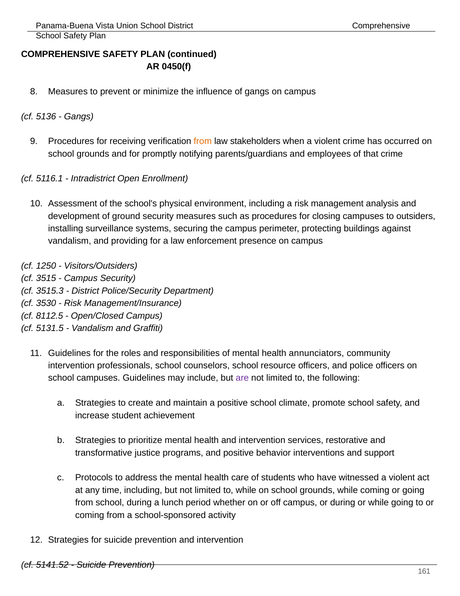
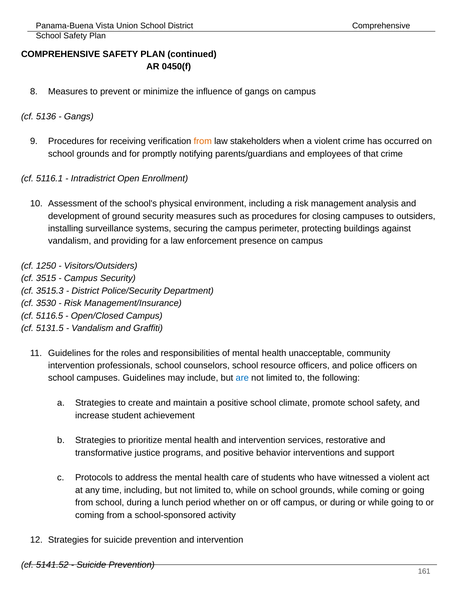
8112.5: 8112.5 -> 5116.5
annunciators: annunciators -> unacceptable
are colour: purple -> blue
